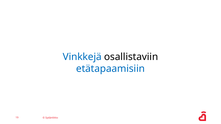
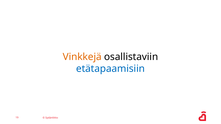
Vinkkejä colour: blue -> orange
